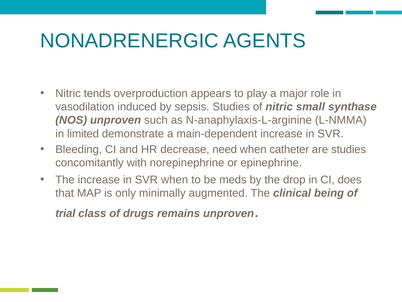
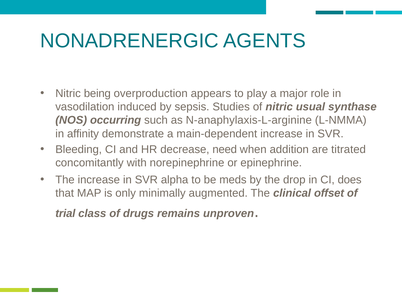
tends: tends -> being
small: small -> usual
NOS unproven: unproven -> occurring
limited: limited -> affinity
catheter: catheter -> addition
are studies: studies -> titrated
SVR when: when -> alpha
being: being -> offset
